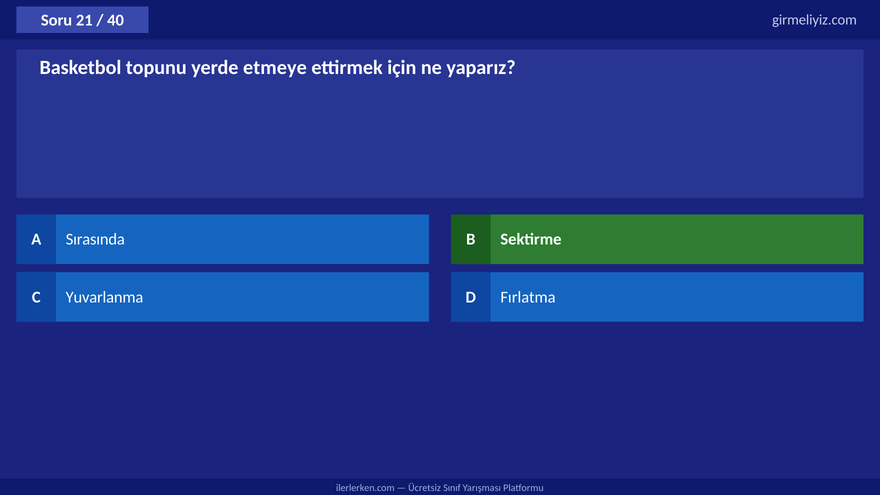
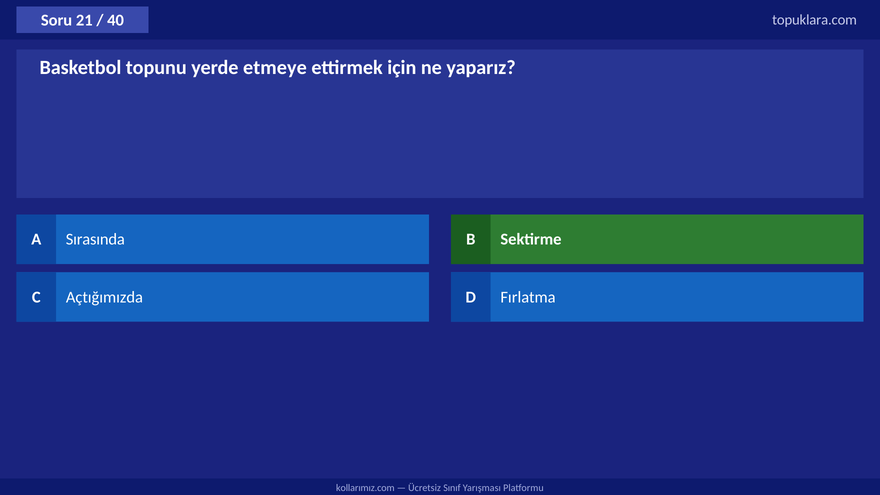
girmeliyiz.com: girmeliyiz.com -> topuklara.com
Yuvarlanma: Yuvarlanma -> Açtığımızda
ilerlerken.com: ilerlerken.com -> kollarımız.com
